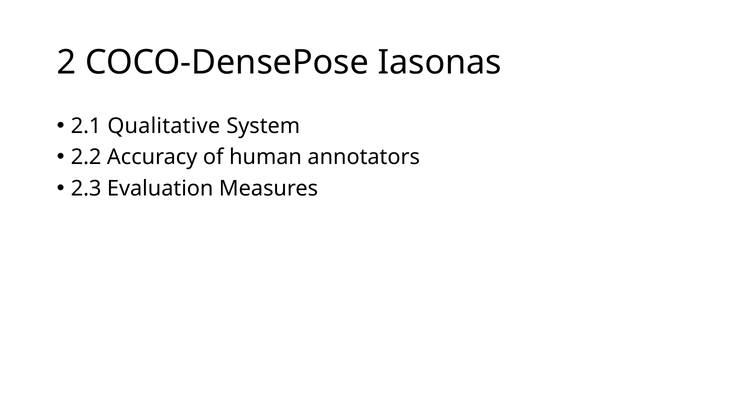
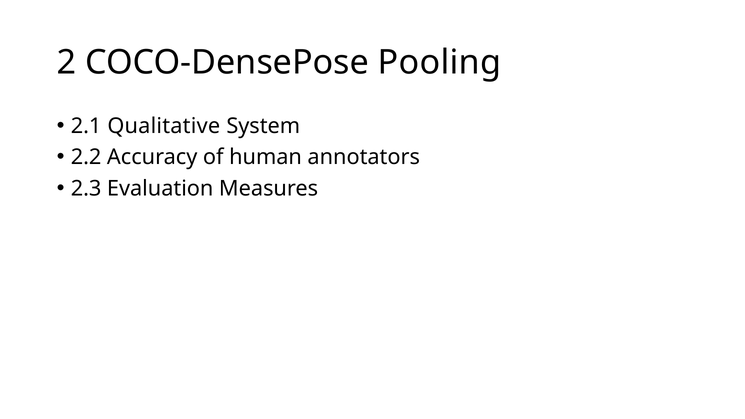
Iasonas: Iasonas -> Pooling
